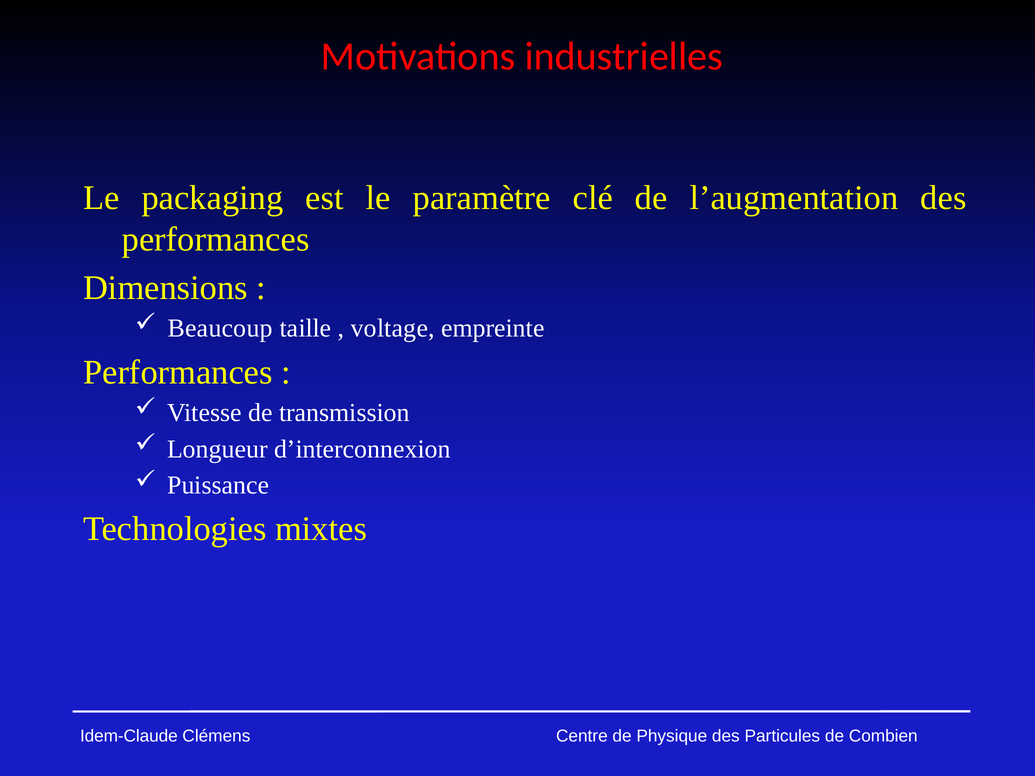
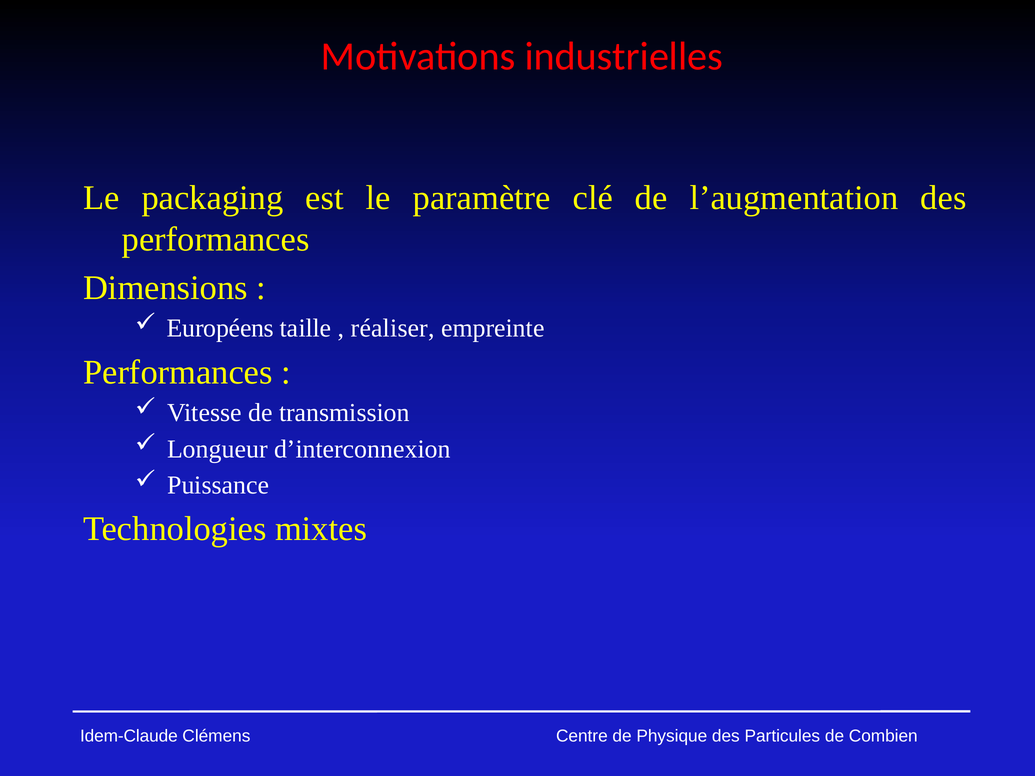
Beaucoup: Beaucoup -> Européens
voltage: voltage -> réaliser
